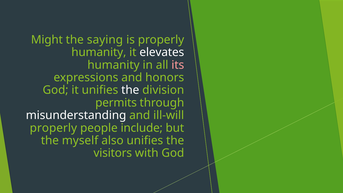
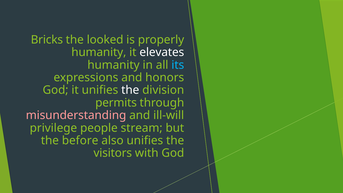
Might: Might -> Bricks
saying: saying -> looked
its colour: pink -> light blue
misunderstanding colour: white -> pink
properly at (53, 128): properly -> privilege
include: include -> stream
myself: myself -> before
